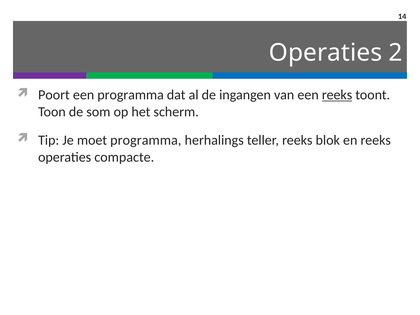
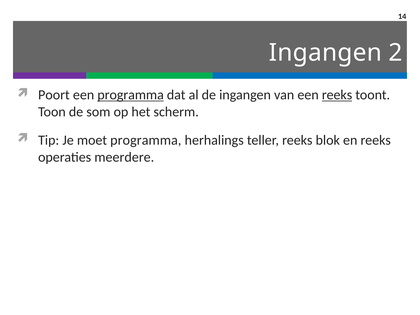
Operaties at (325, 53): Operaties -> Ingangen
programma at (131, 95) underline: none -> present
compacte: compacte -> meerdere
